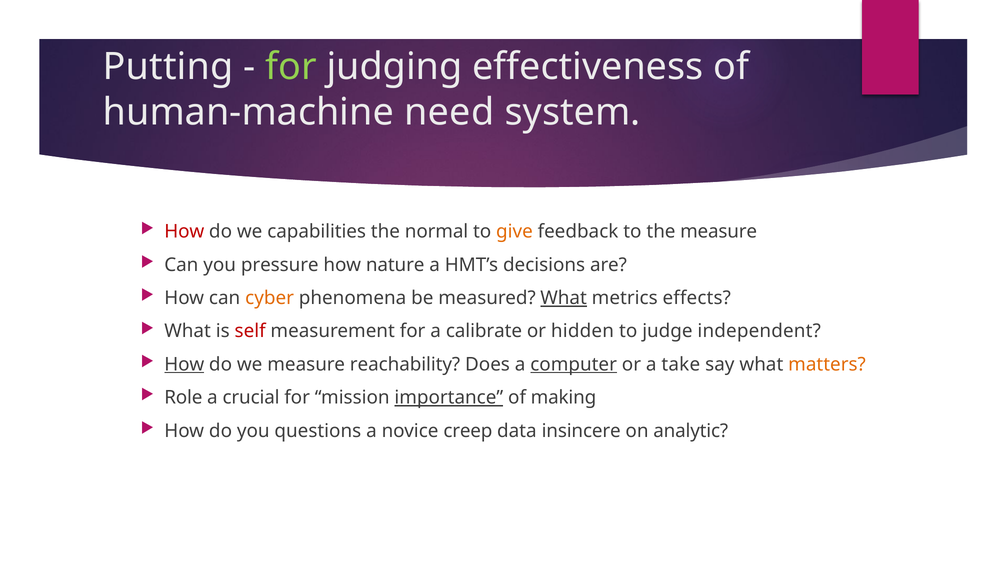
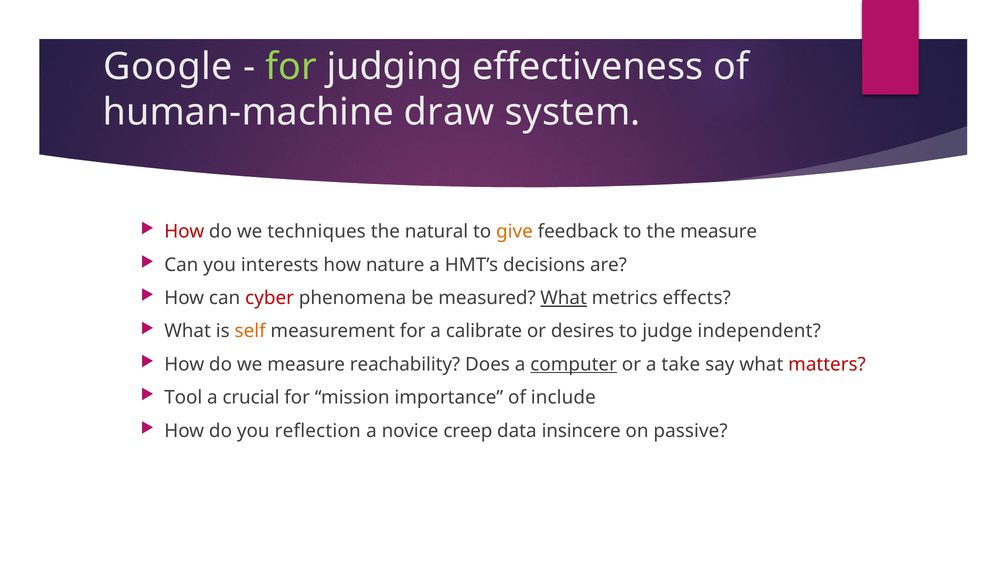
Putting: Putting -> Google
need: need -> draw
capabilities: capabilities -> techniques
normal: normal -> natural
pressure: pressure -> interests
cyber colour: orange -> red
self colour: red -> orange
hidden: hidden -> desires
How at (184, 364) underline: present -> none
matters colour: orange -> red
Role: Role -> Tool
importance underline: present -> none
making: making -> include
questions: questions -> reflection
analytic: analytic -> passive
